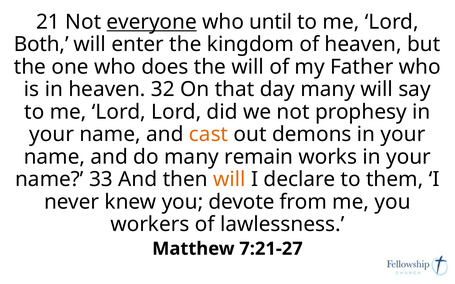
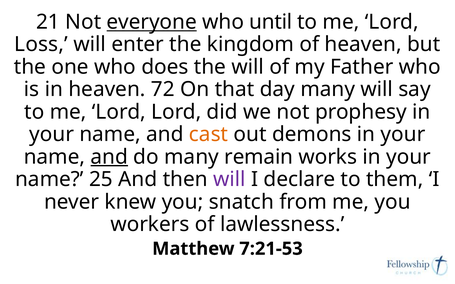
Both: Both -> Loss
32: 32 -> 72
and at (109, 157) underline: none -> present
33: 33 -> 25
will at (229, 180) colour: orange -> purple
devote: devote -> snatch
7:21-27: 7:21-27 -> 7:21-53
